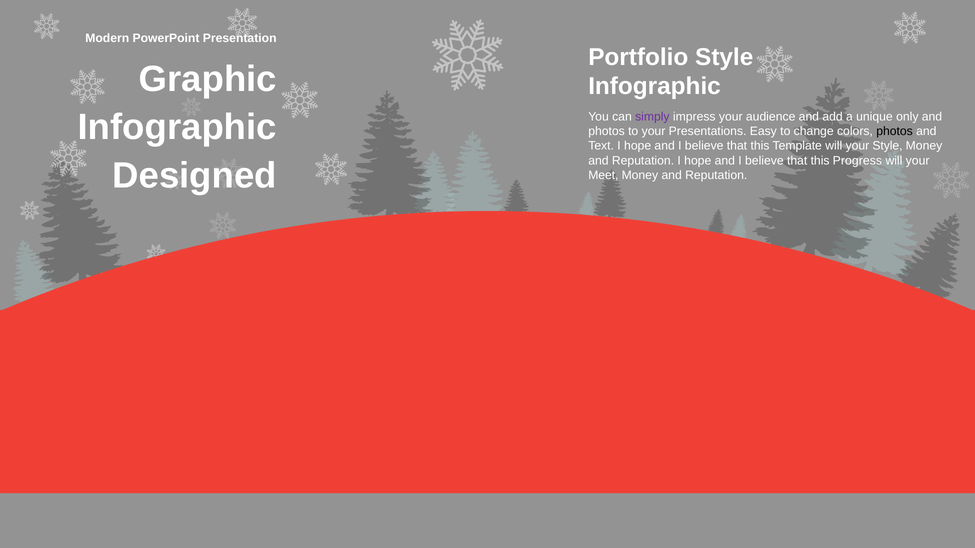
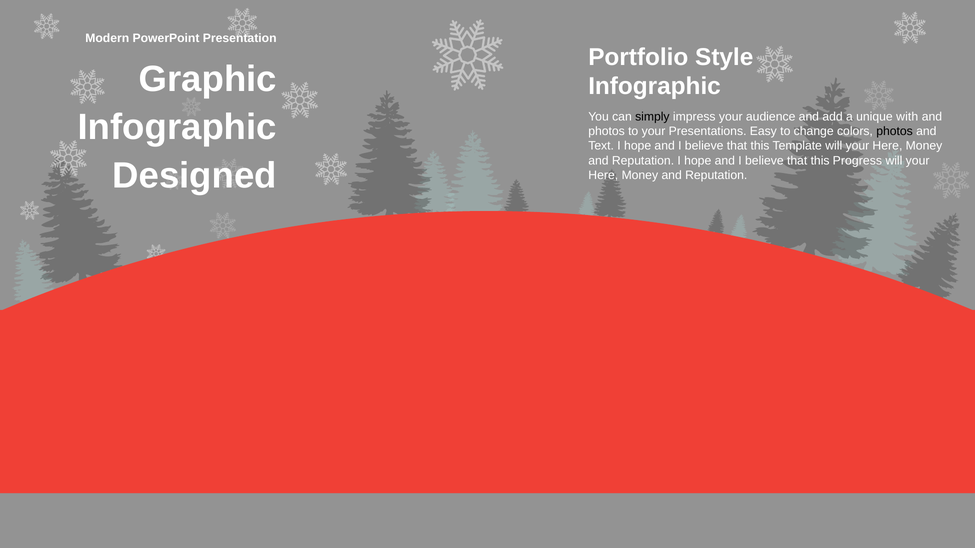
simply colour: purple -> black
only: only -> with
Template will your Style: Style -> Here
Meet at (603, 175): Meet -> Here
